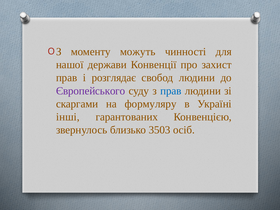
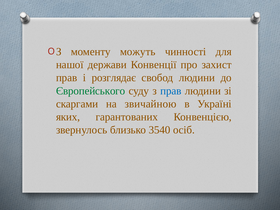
Європейського colour: purple -> green
формуляру: формуляру -> звичайною
інші: інші -> яких
3503: 3503 -> 3540
